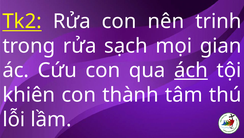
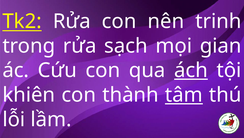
tâm underline: none -> present
